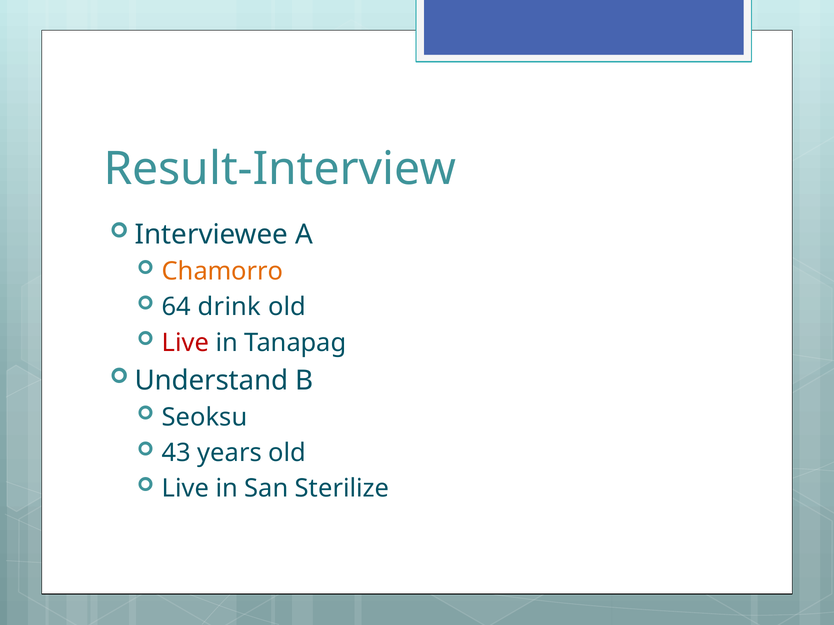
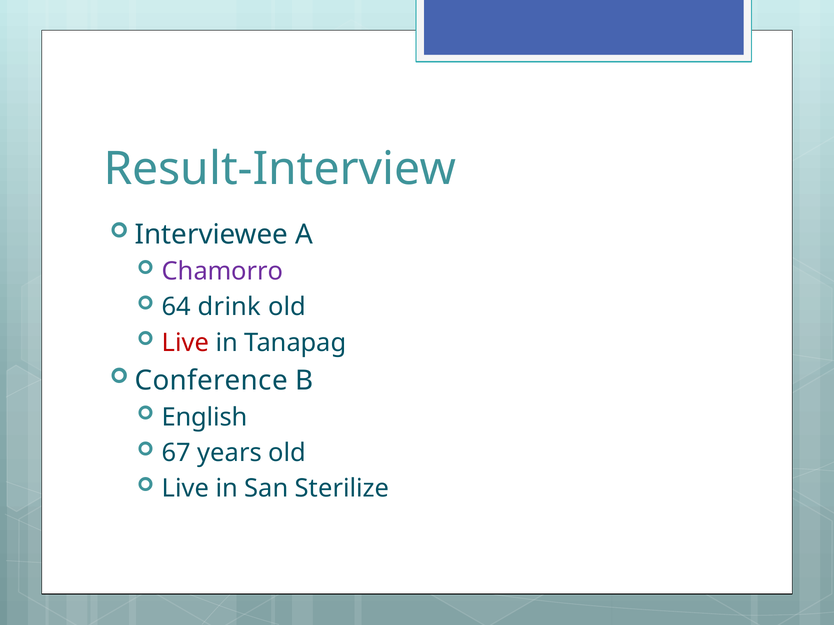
Chamorro colour: orange -> purple
Understand: Understand -> Conference
Seoksu: Seoksu -> English
43: 43 -> 67
